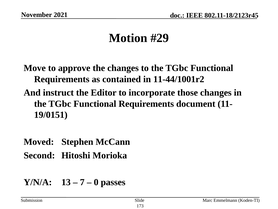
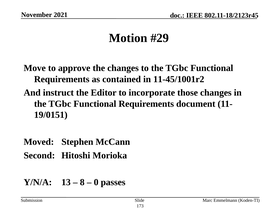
11-44/1001r2: 11-44/1001r2 -> 11-45/1001r2
7: 7 -> 8
